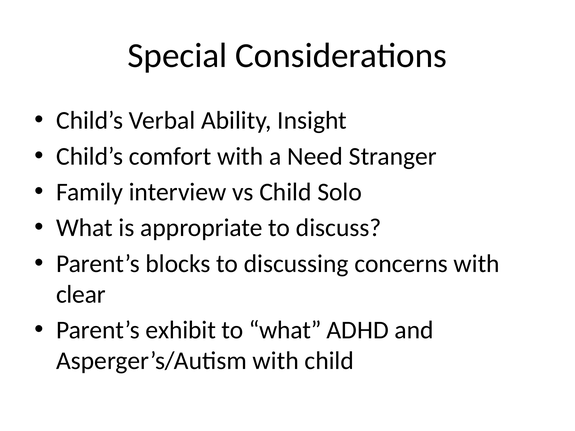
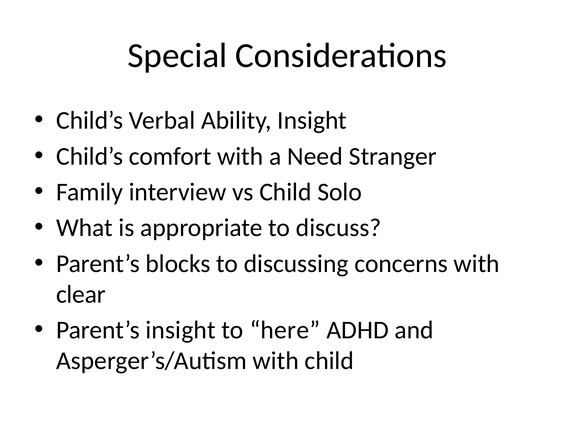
Parent’s exhibit: exhibit -> insight
to what: what -> here
